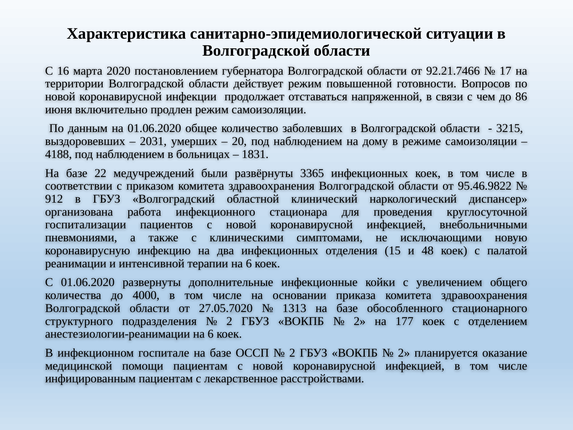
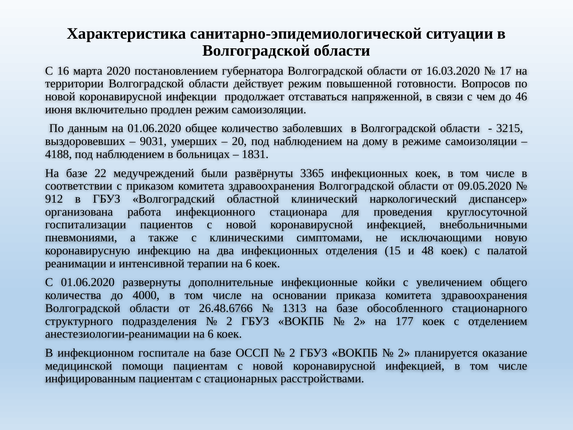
92.21.7466: 92.21.7466 -> 16.03.2020
86: 86 -> 46
2031: 2031 -> 9031
95.46.9822: 95.46.9822 -> 09.05.2020
27.05.7020: 27.05.7020 -> 26.48.6766
лекарственное: лекарственное -> стационарных
